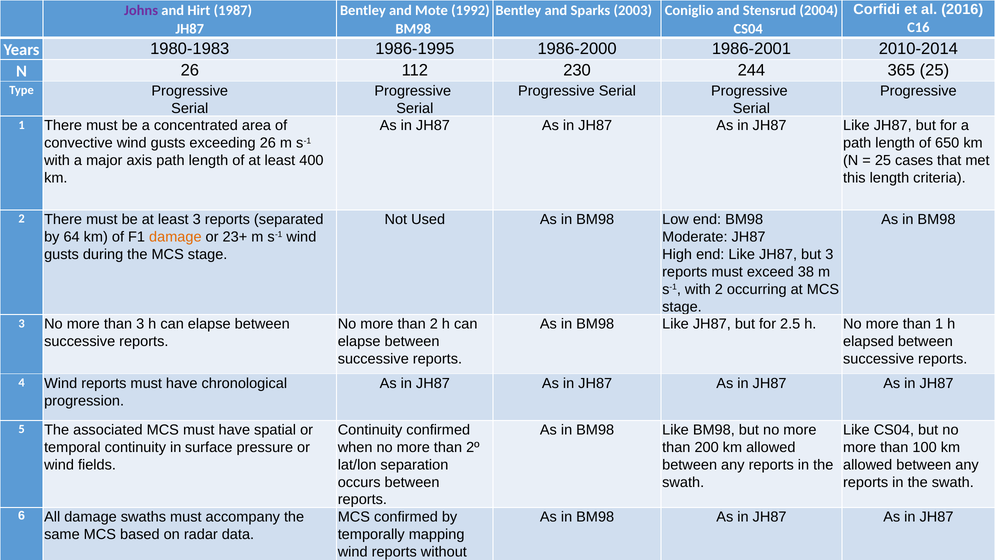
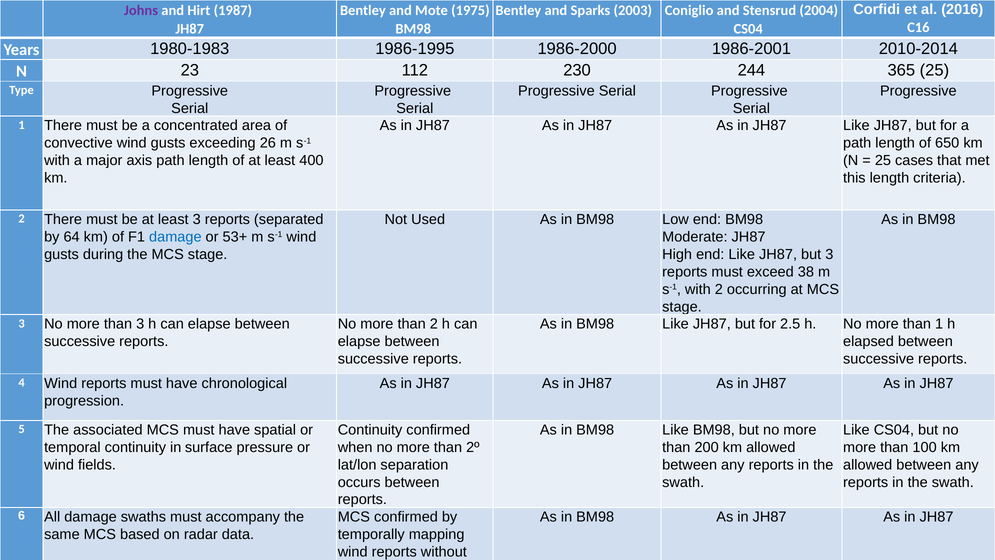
1992: 1992 -> 1975
N 26: 26 -> 23
damage at (175, 237) colour: orange -> blue
23+: 23+ -> 53+
